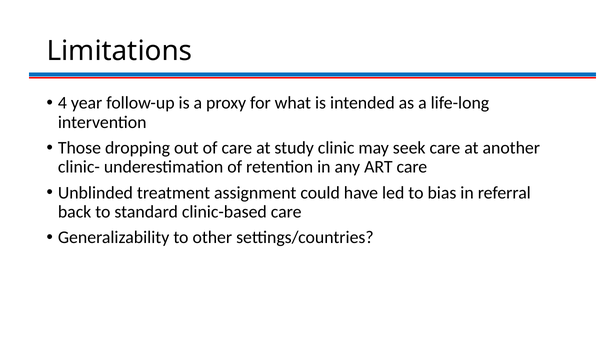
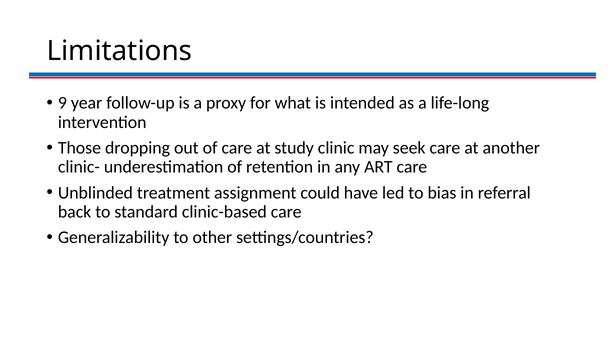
4: 4 -> 9
